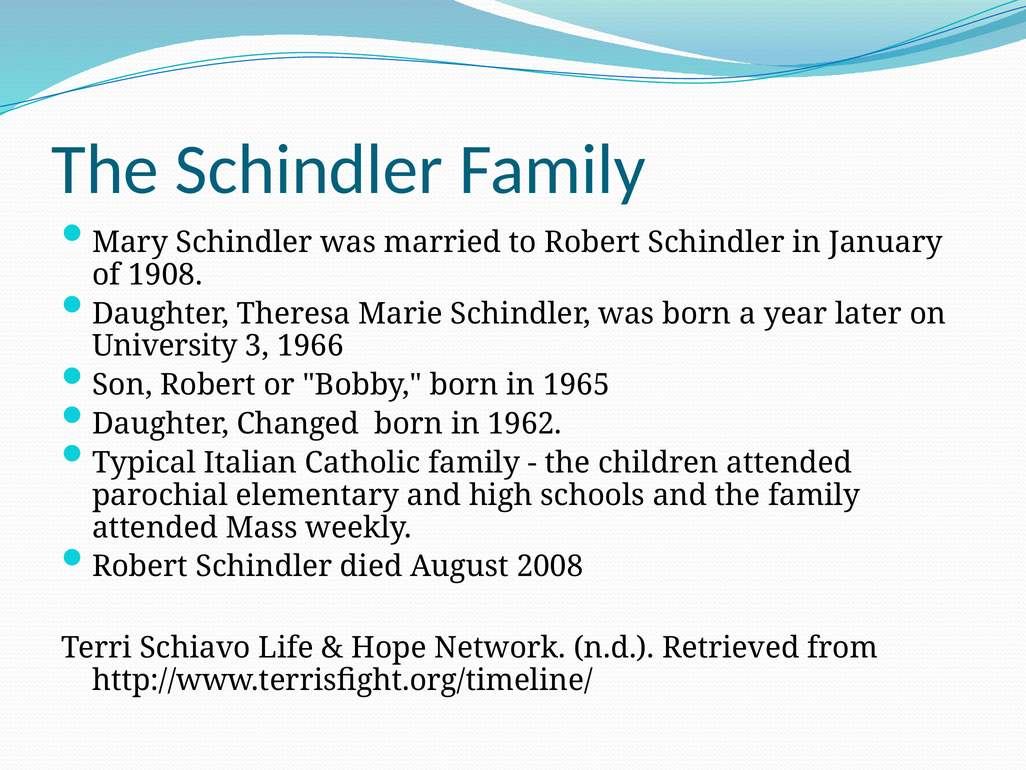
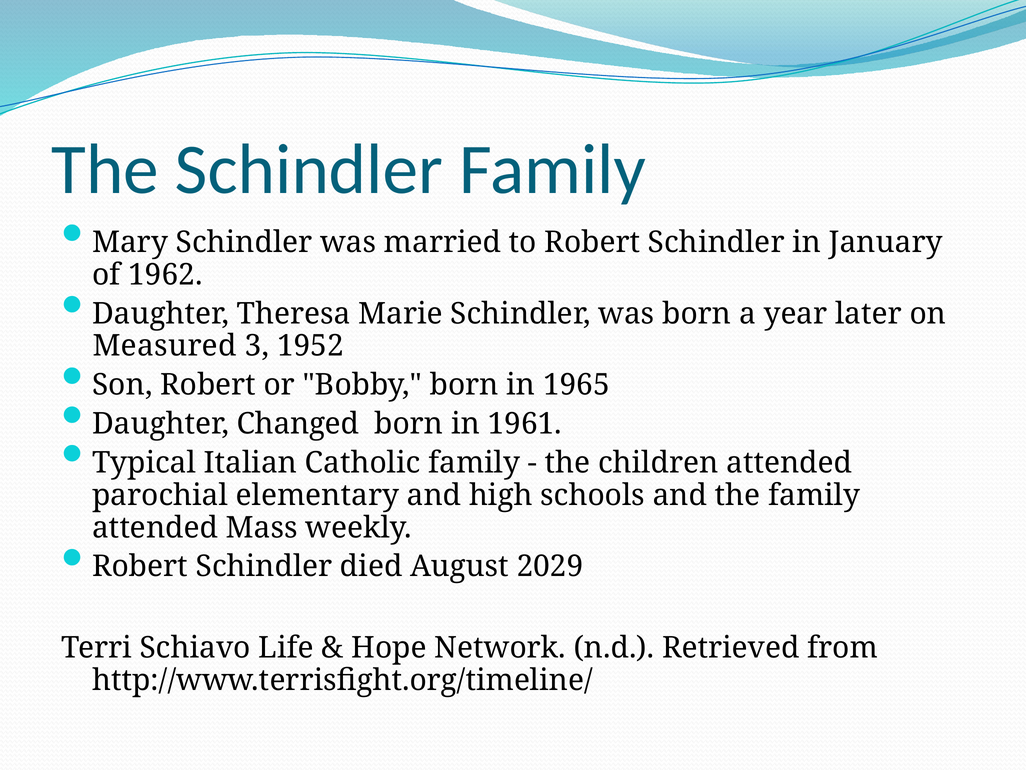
1908: 1908 -> 1962
University: University -> Measured
1966: 1966 -> 1952
1962: 1962 -> 1961
2008: 2008 -> 2029
